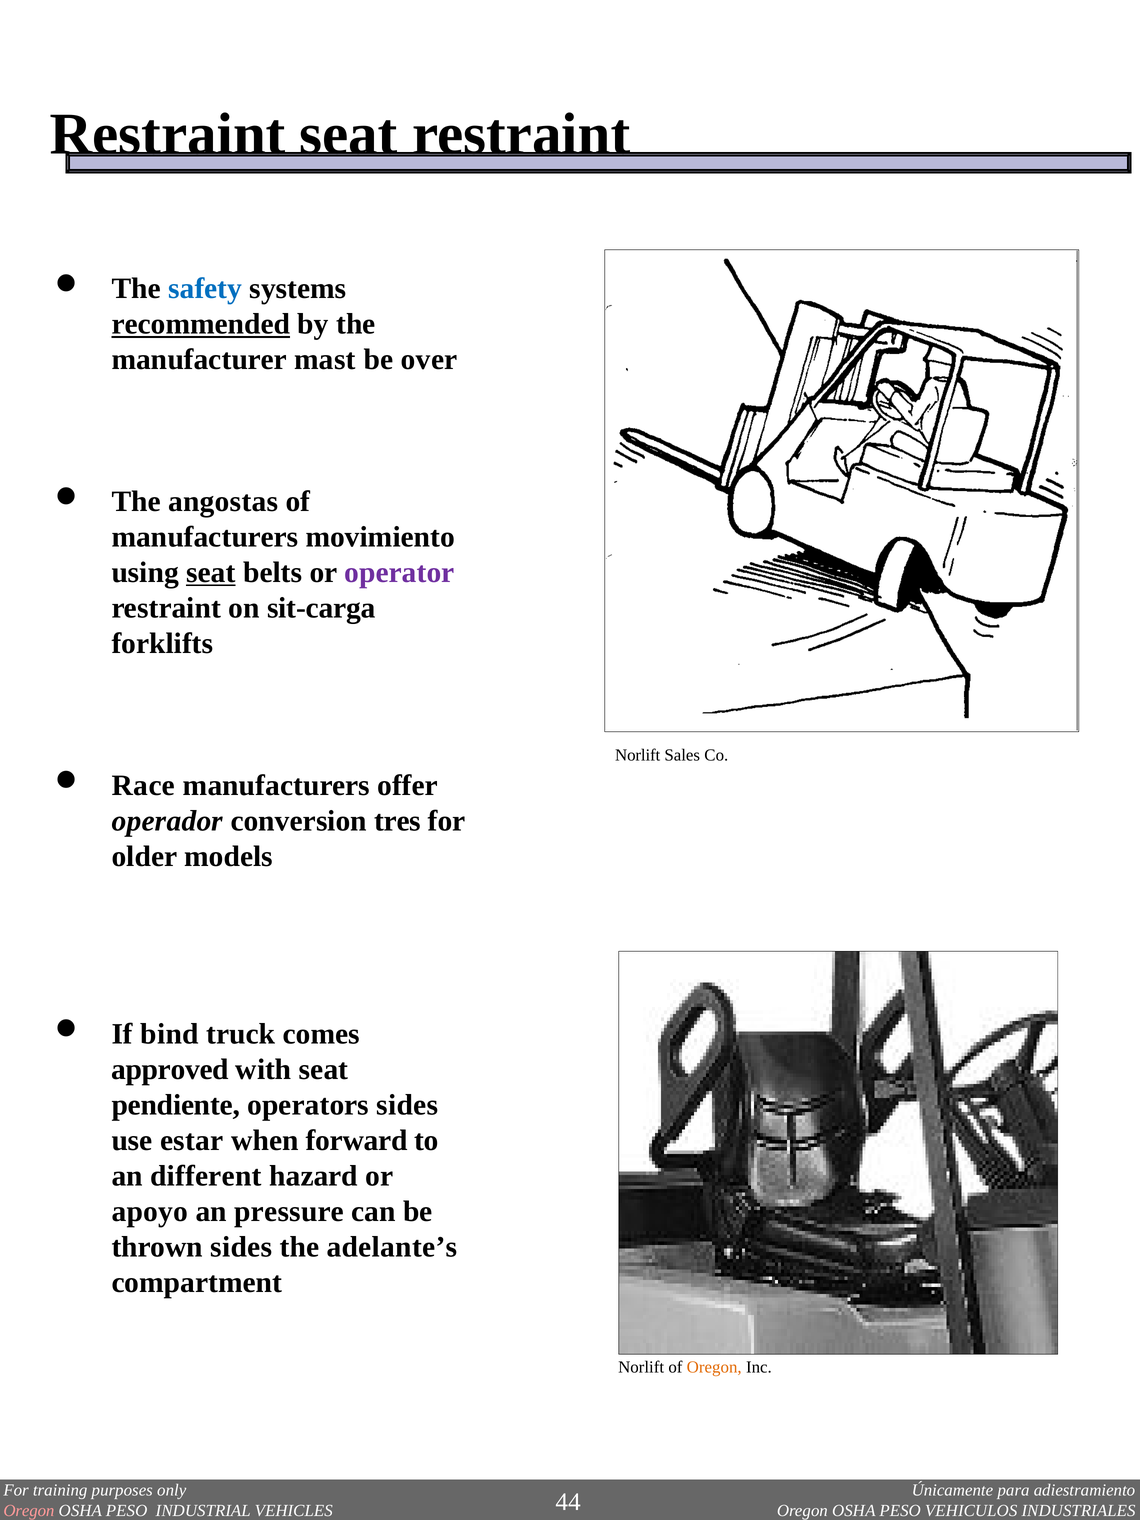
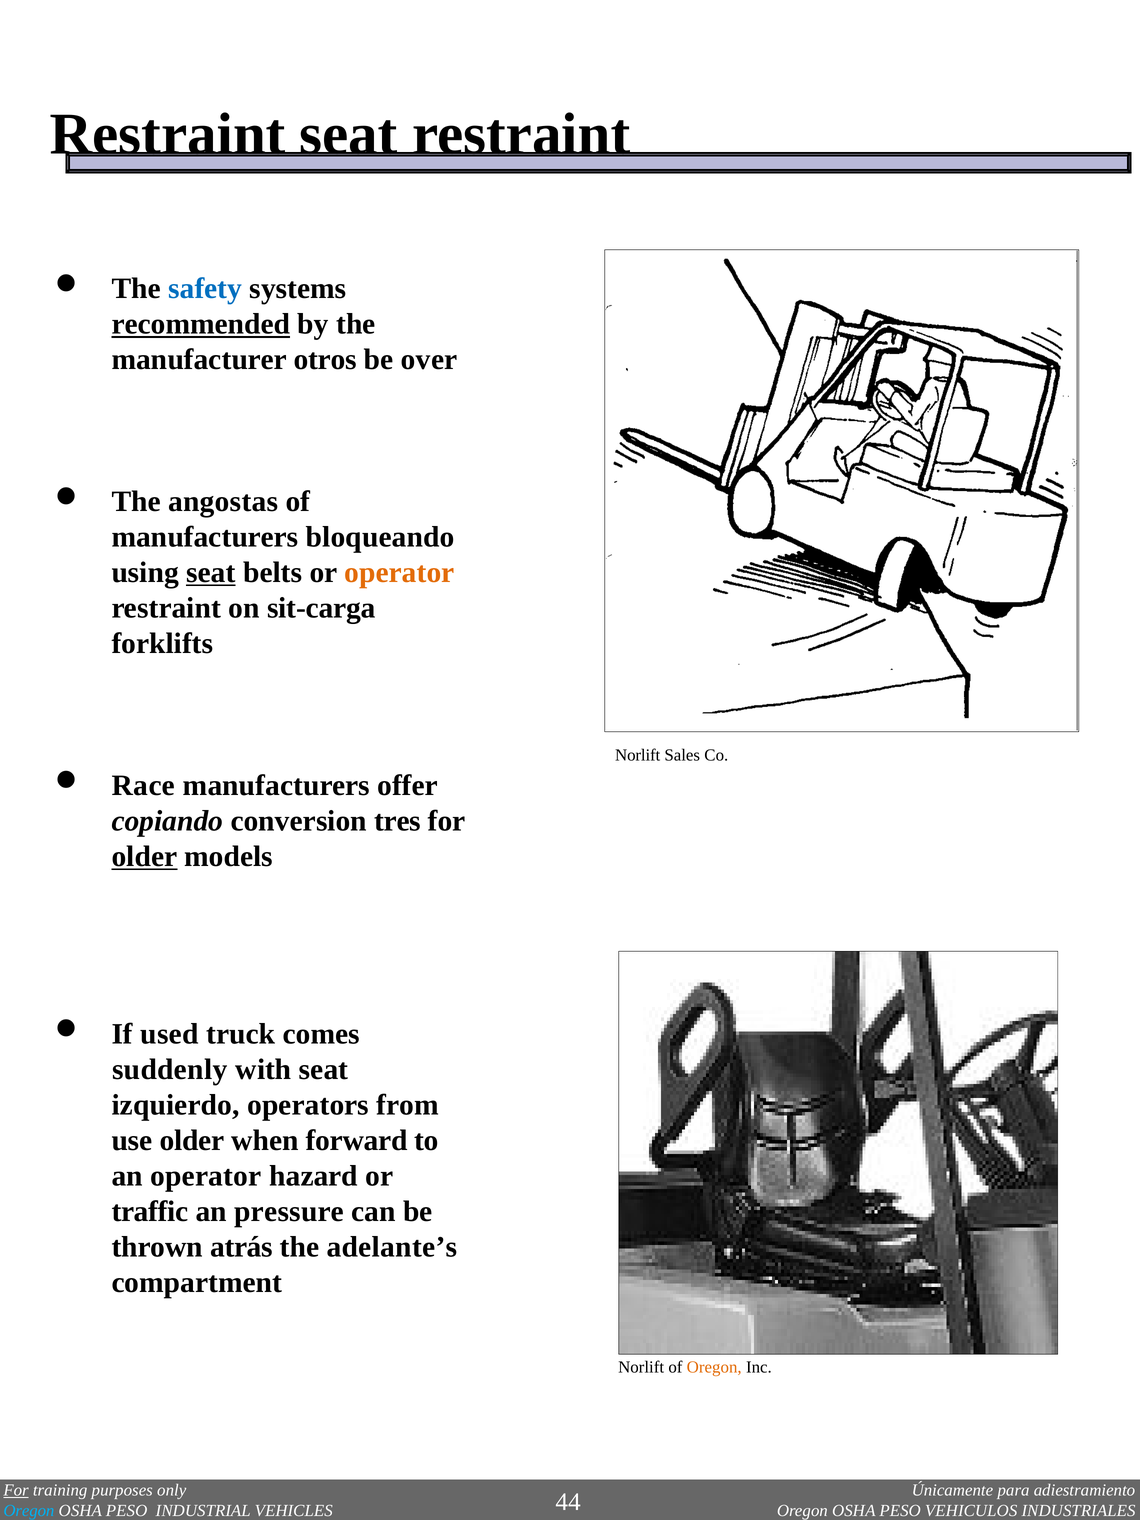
mast: mast -> otros
movimiento: movimiento -> bloqueando
operator at (399, 573) colour: purple -> orange
operador: operador -> copiando
older at (144, 857) underline: none -> present
bind: bind -> used
approved: approved -> suddenly
pendiente: pendiente -> izquierdo
operators sides: sides -> from
use estar: estar -> older
an different: different -> operator
apoyo: apoyo -> traffic
thrown sides: sides -> atrás
For at (16, 1490) underline: none -> present
Oregon at (29, 1511) colour: pink -> light blue
